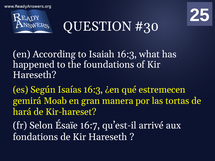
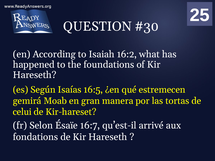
Isaiah 16:3: 16:3 -> 16:2
Isaías 16:3: 16:3 -> 16:5
hará: hará -> celui
